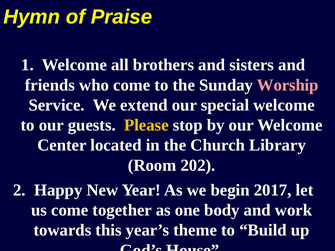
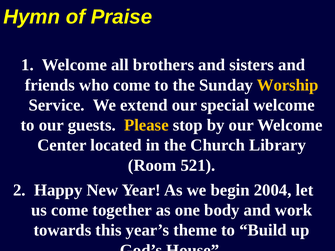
Worship colour: pink -> yellow
202: 202 -> 521
2017: 2017 -> 2004
